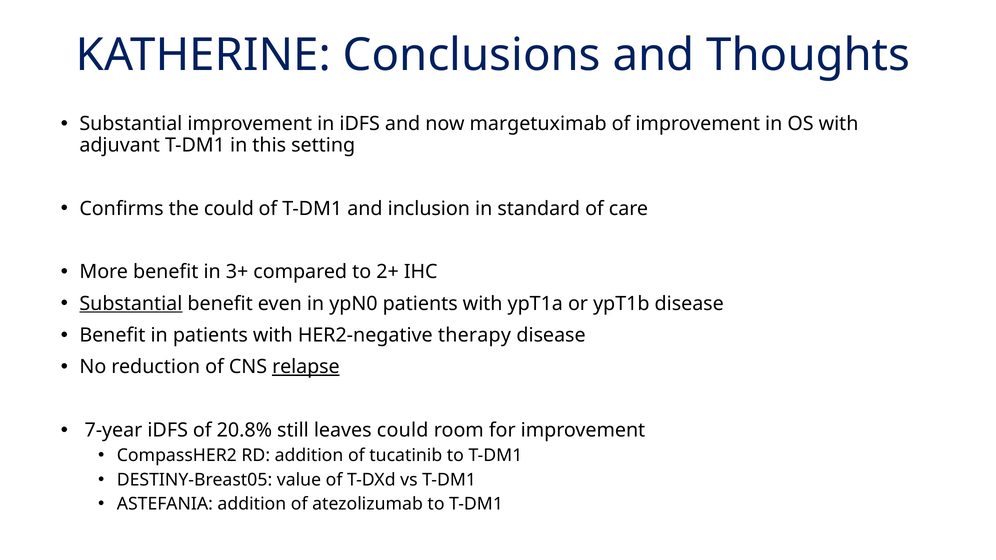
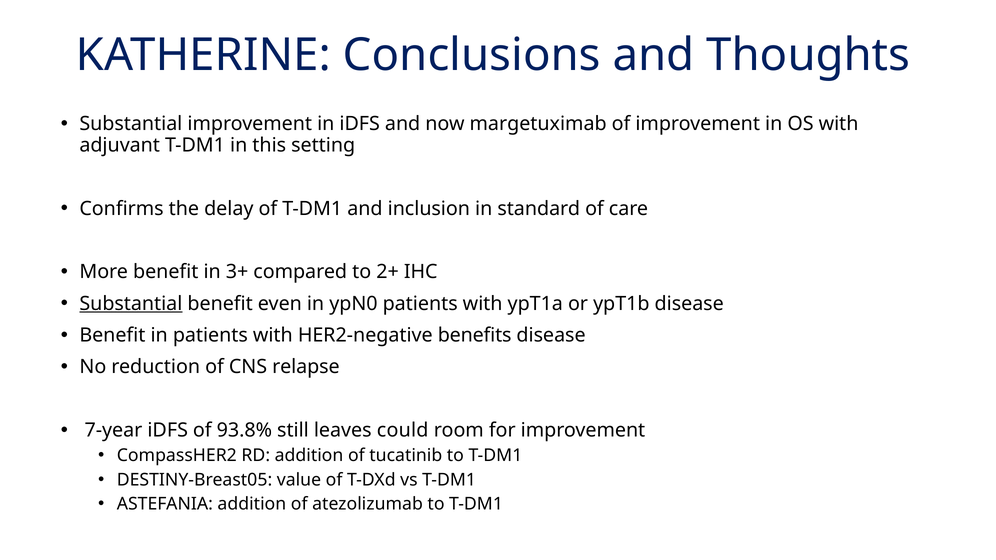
the could: could -> delay
therapy: therapy -> benefits
relapse underline: present -> none
20.8%: 20.8% -> 93.8%
